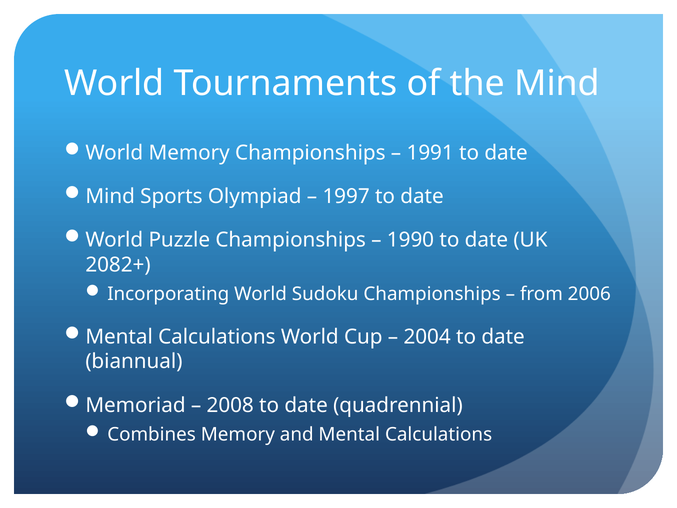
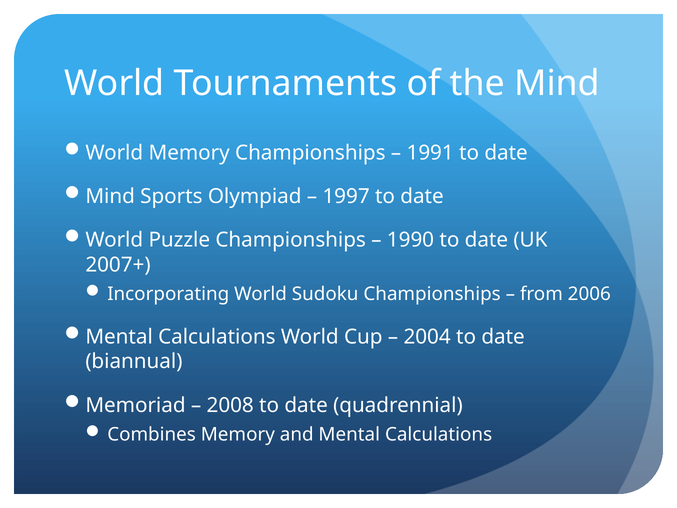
2082+: 2082+ -> 2007+
